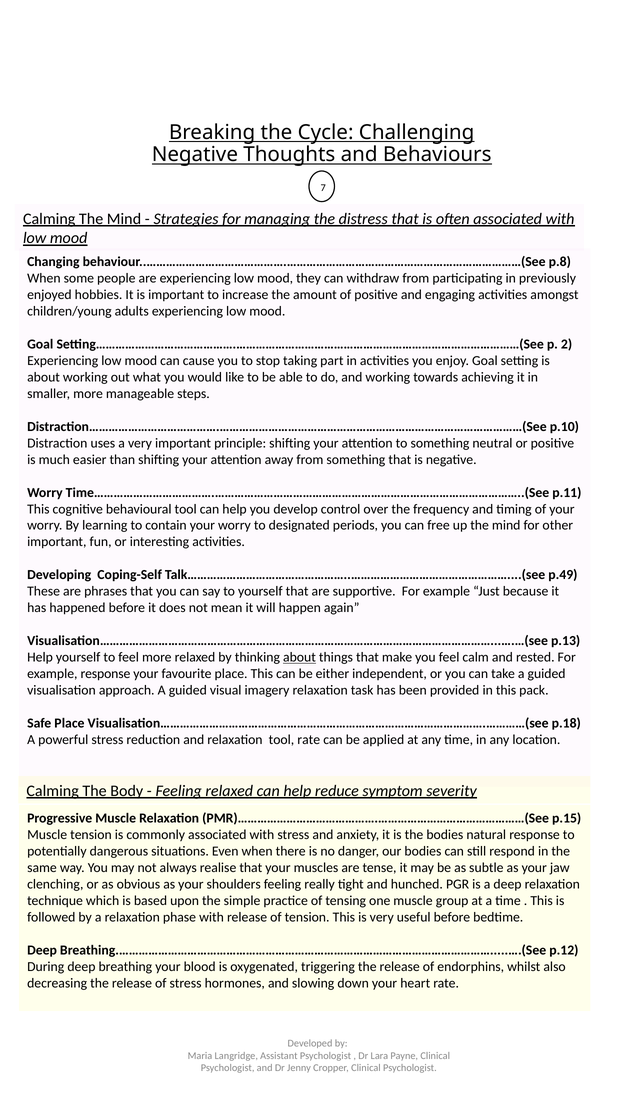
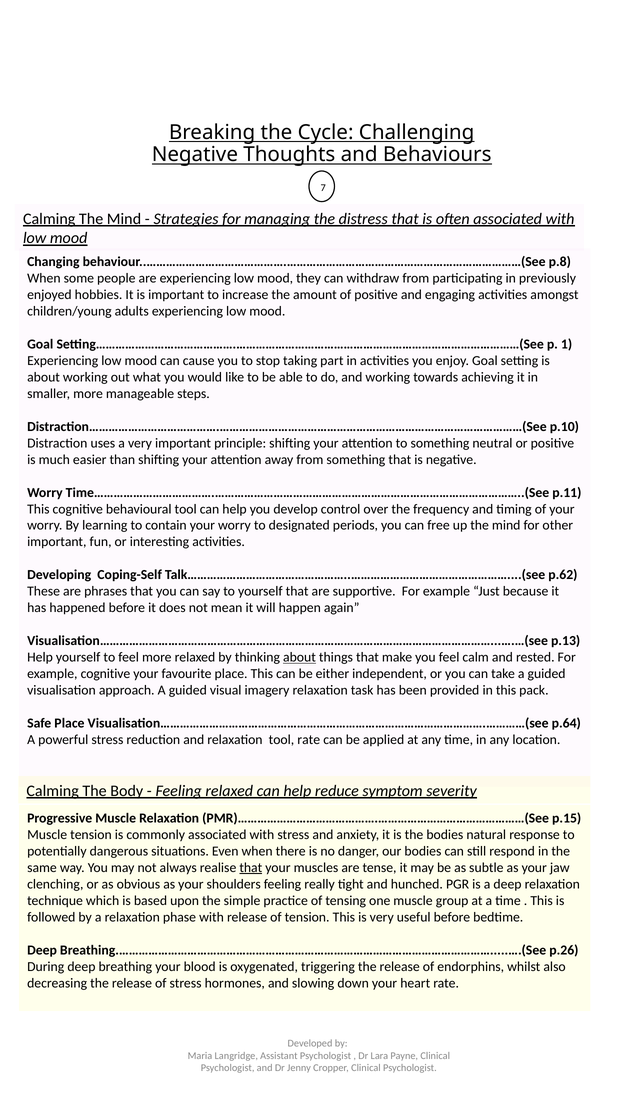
2: 2 -> 1
p.49: p.49 -> p.62
example response: response -> cognitive
p.18: p.18 -> p.64
that at (251, 867) underline: none -> present
p.12: p.12 -> p.26
